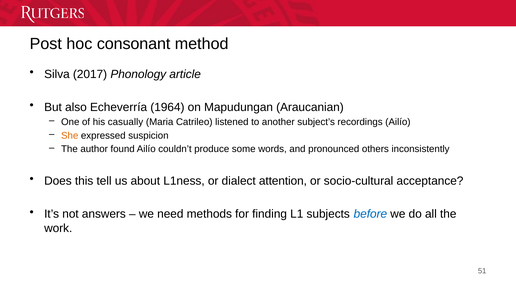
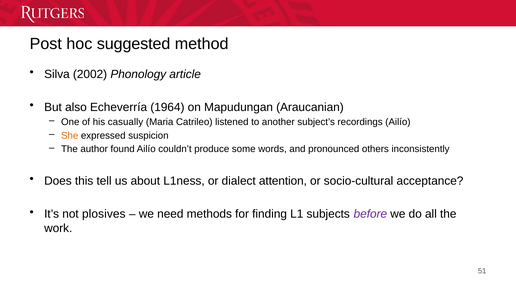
consonant: consonant -> suggested
2017: 2017 -> 2002
answers: answers -> plosives
before colour: blue -> purple
